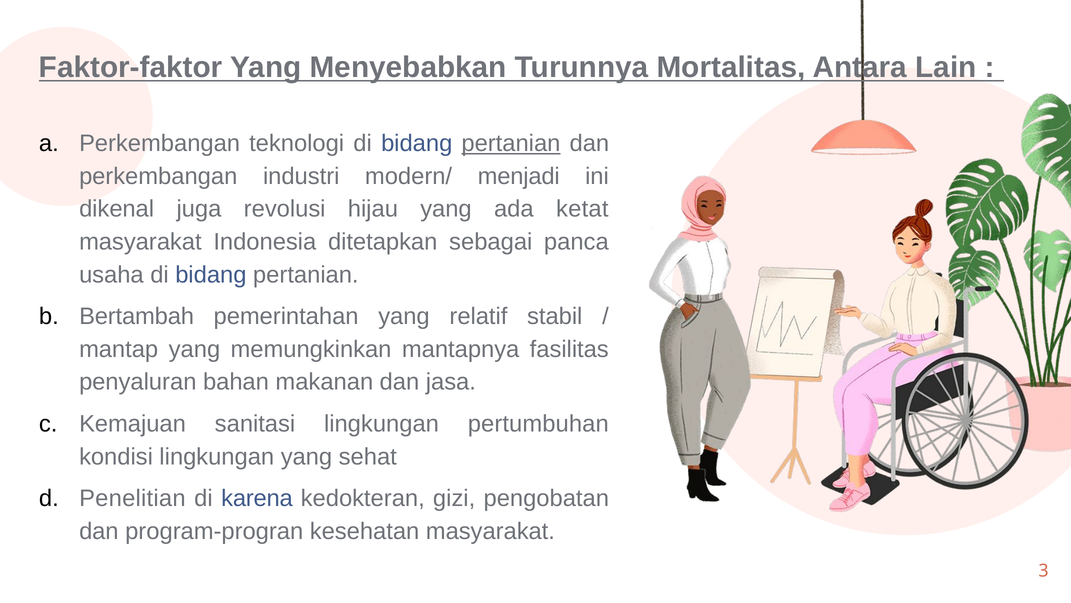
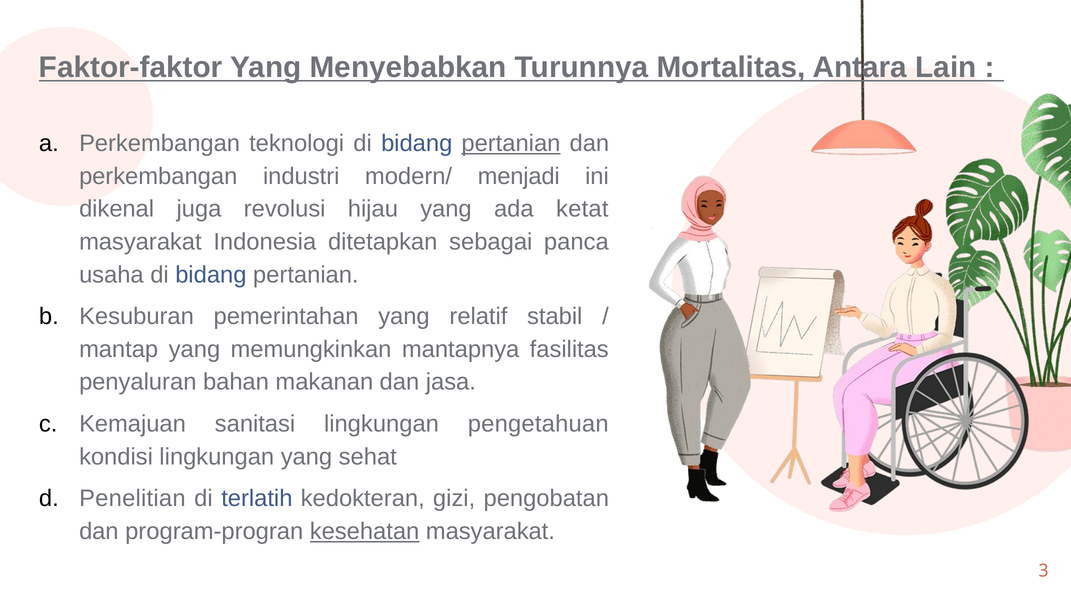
Bertambah: Bertambah -> Kesuburan
pertumbuhan: pertumbuhan -> pengetahuan
karena: karena -> terlatih
kesehatan underline: none -> present
